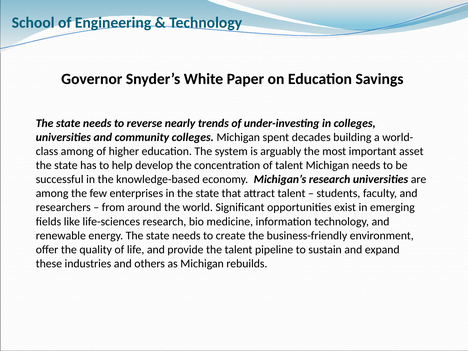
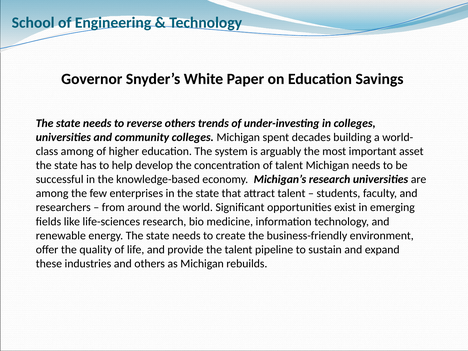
reverse nearly: nearly -> others
